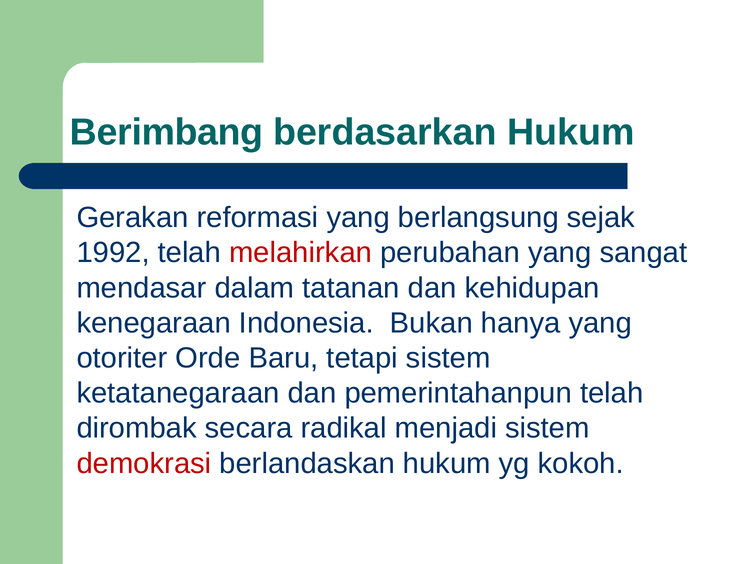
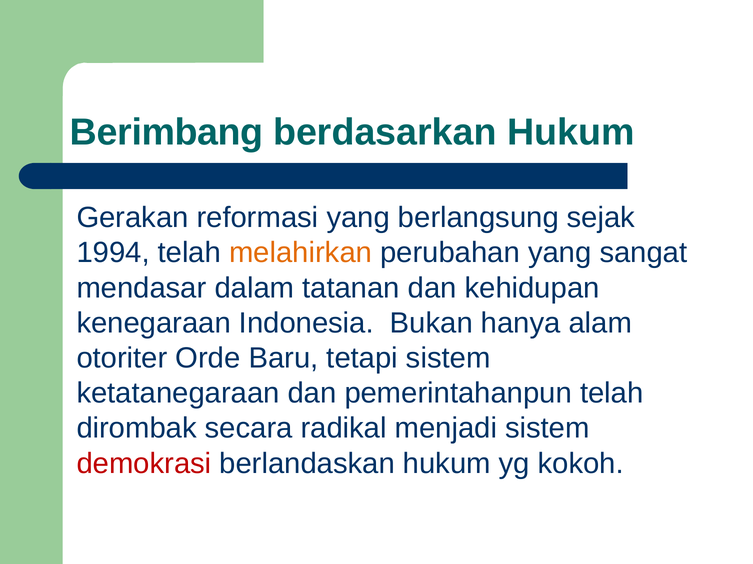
1992: 1992 -> 1994
melahirkan colour: red -> orange
hanya yang: yang -> alam
